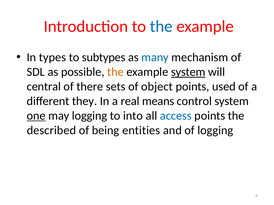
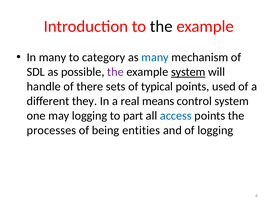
the at (161, 27) colour: blue -> black
In types: types -> many
subtypes: subtypes -> category
the at (115, 72) colour: orange -> purple
central: central -> handle
object: object -> typical
one underline: present -> none
into: into -> part
described: described -> processes
